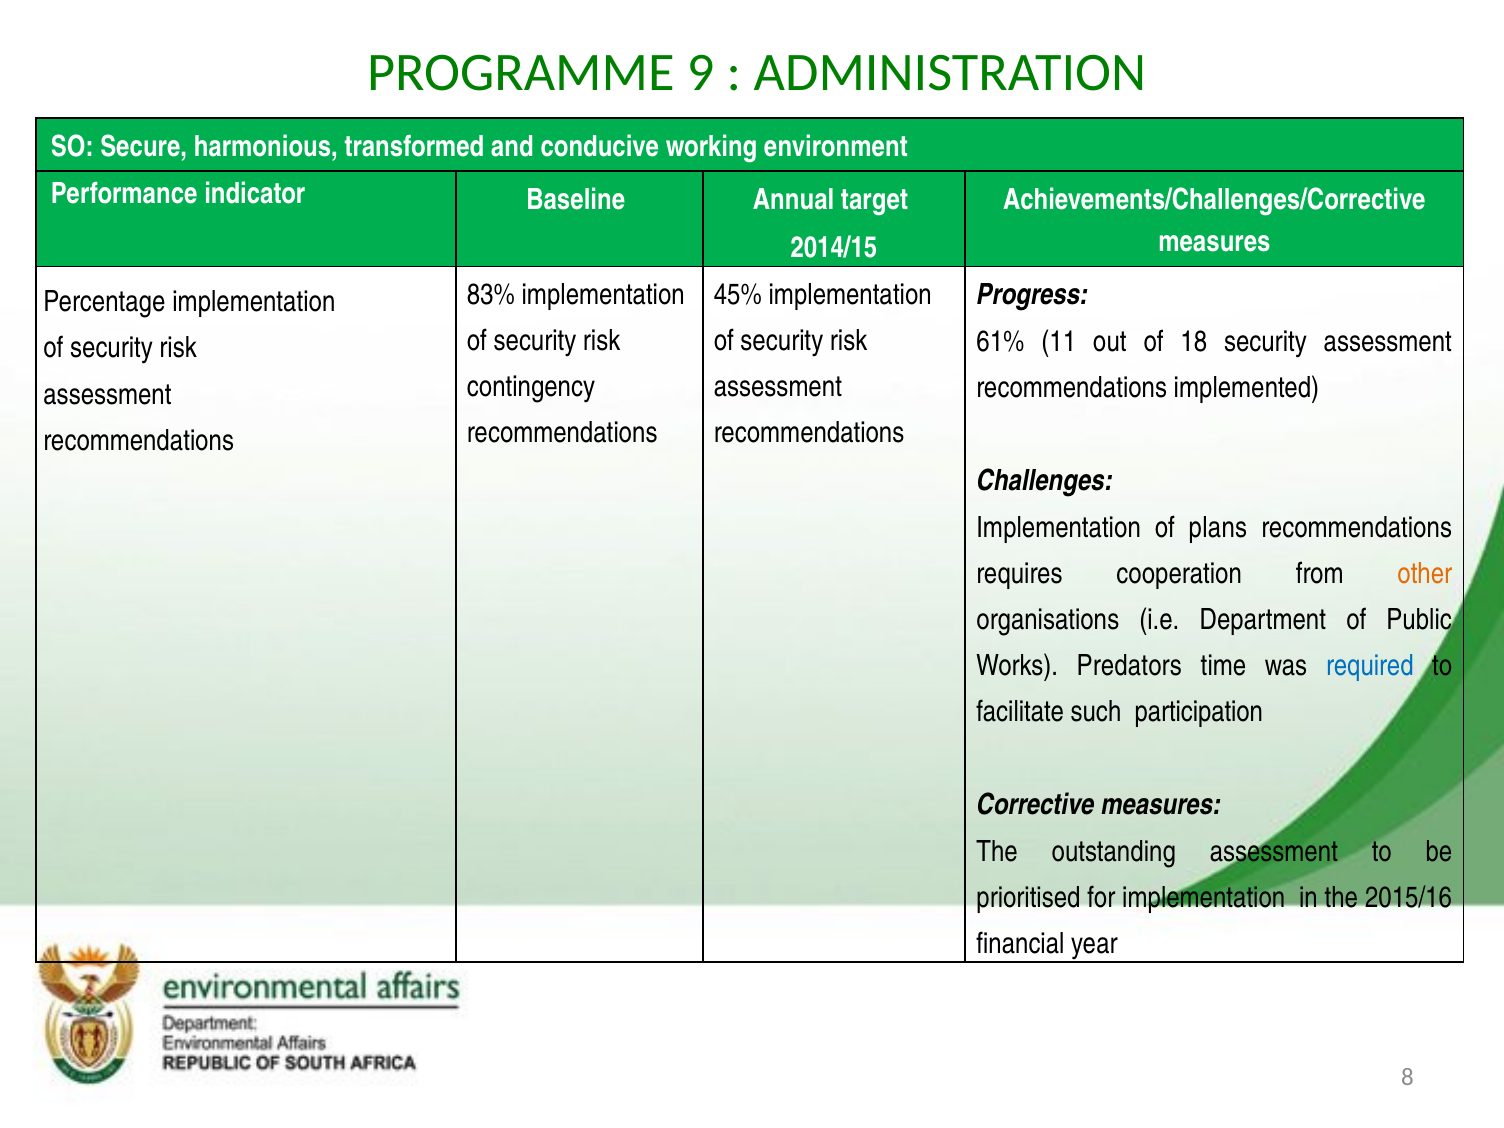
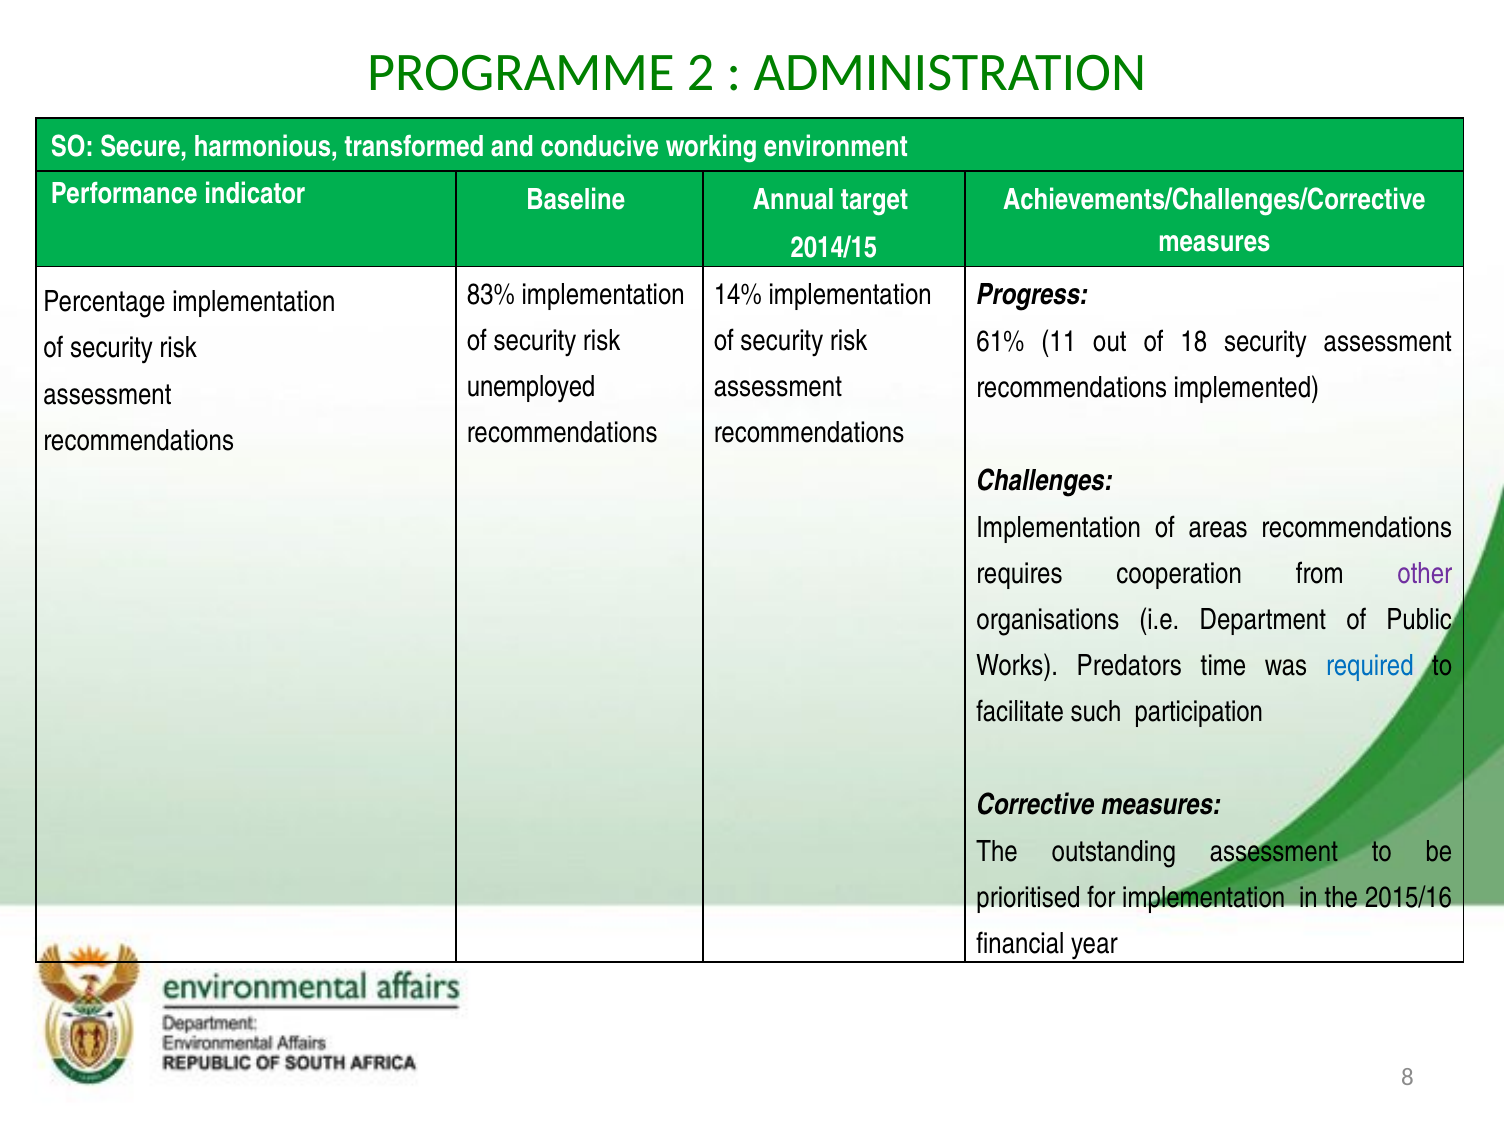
9: 9 -> 2
45%: 45% -> 14%
contingency: contingency -> unemployed
plans: plans -> areas
other colour: orange -> purple
